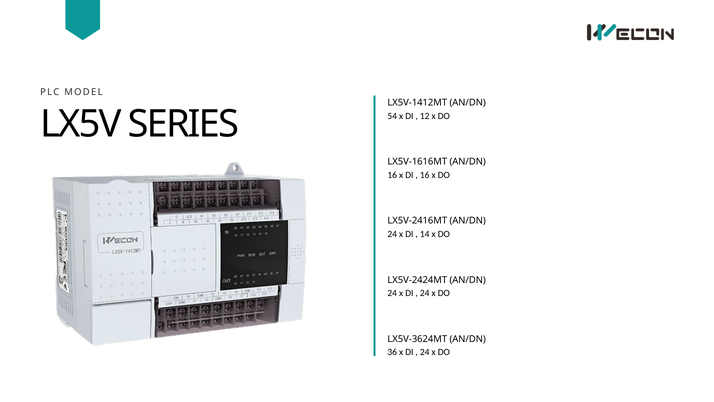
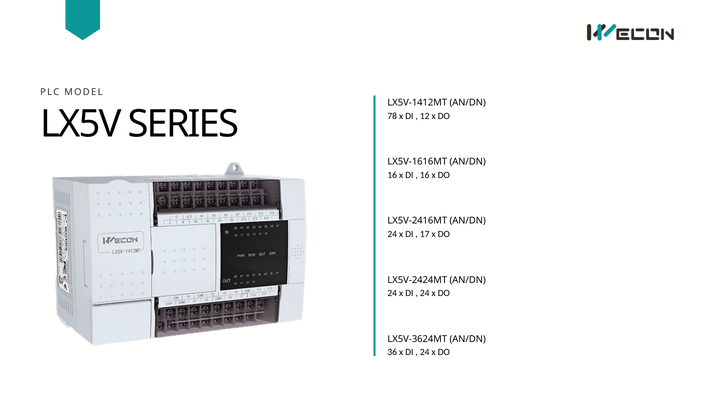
54: 54 -> 78
14: 14 -> 17
